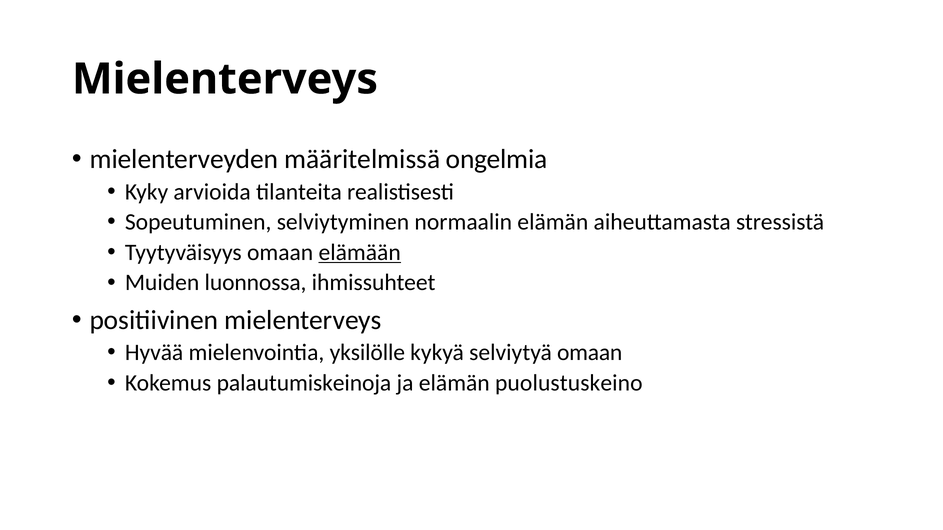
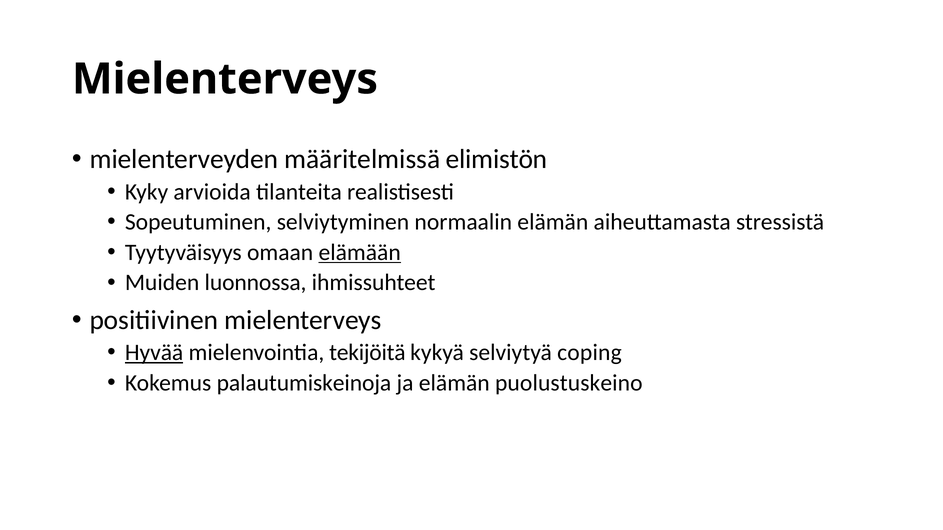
ongelmia: ongelmia -> elimistön
Hyvää underline: none -> present
yksilölle: yksilölle -> tekijöitä
selviytyä omaan: omaan -> coping
